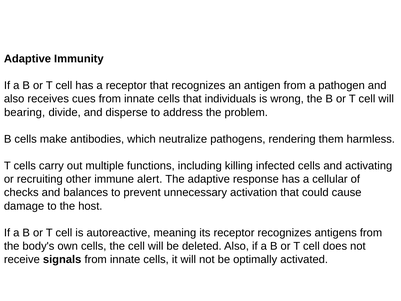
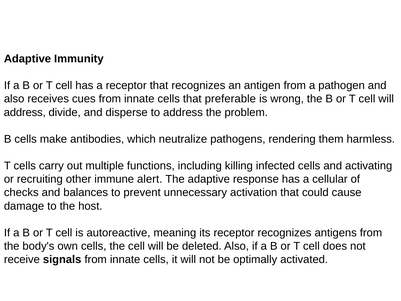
individuals: individuals -> preferable
bearing at (25, 112): bearing -> address
